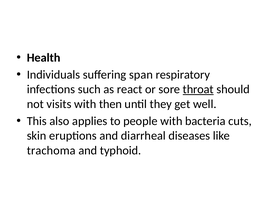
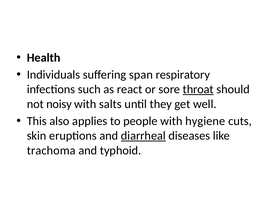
visits: visits -> noisy
then: then -> salts
bacteria: bacteria -> hygiene
diarrheal underline: none -> present
